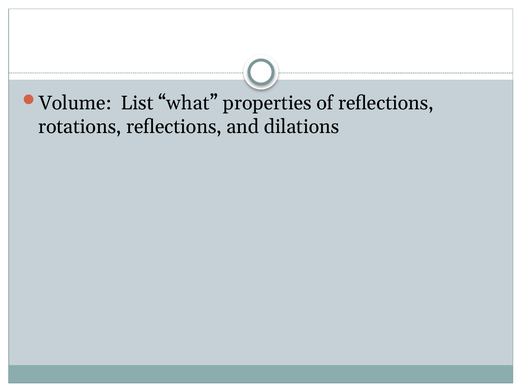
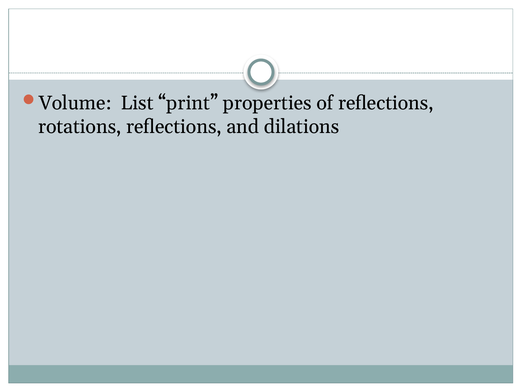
what: what -> print
